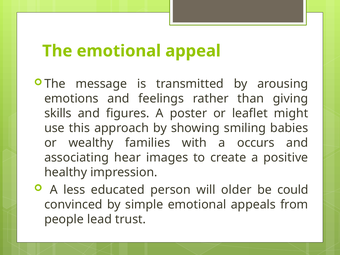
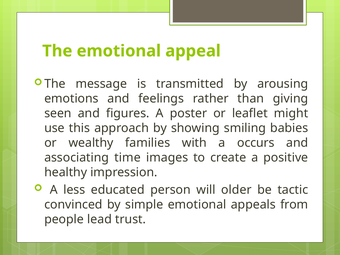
skills: skills -> seen
hear: hear -> time
could: could -> tactic
